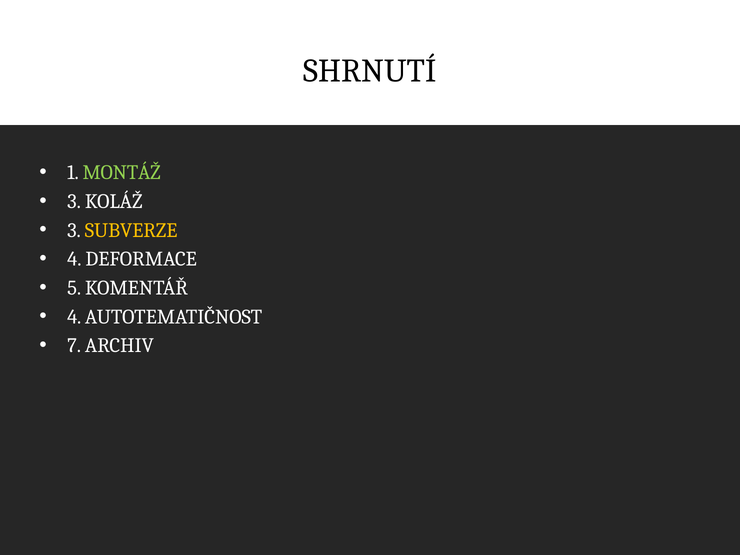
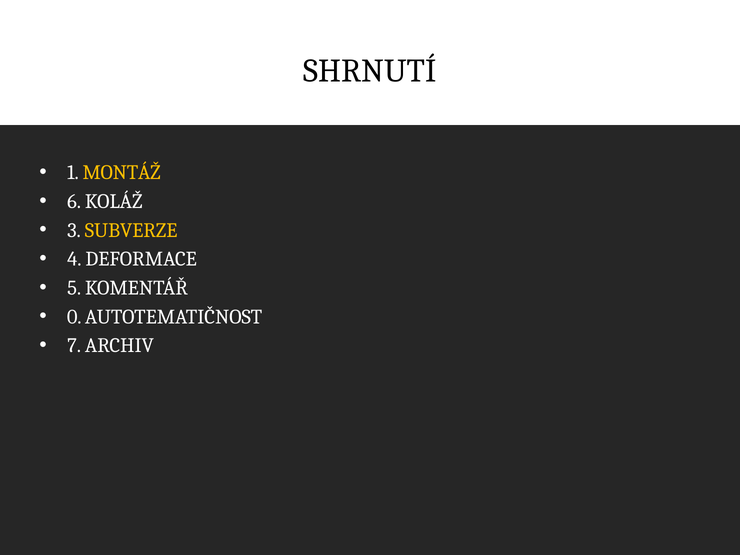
MONTÁŽ colour: light green -> yellow
3 at (74, 201): 3 -> 6
4 at (74, 317): 4 -> 0
